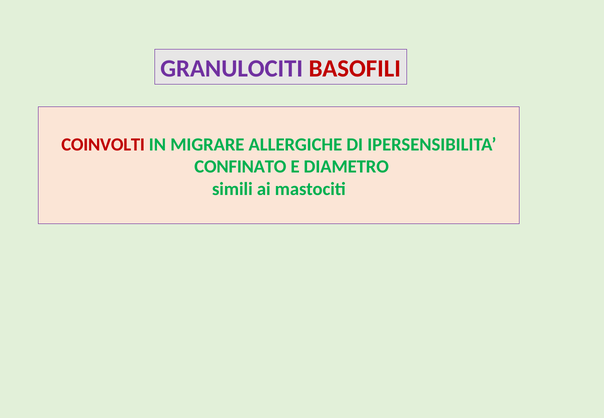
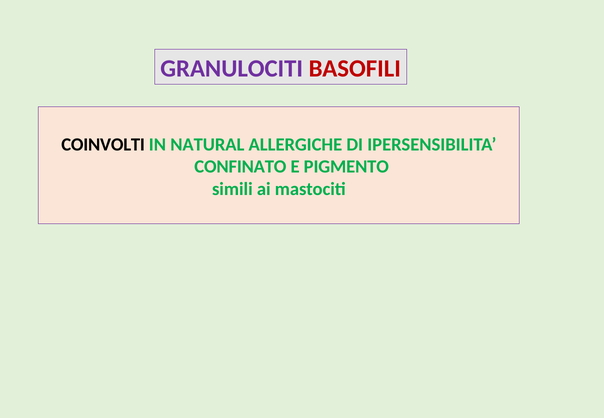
COINVOLTI colour: red -> black
MIGRARE: MIGRARE -> NATURAL
DIAMETRO: DIAMETRO -> PIGMENTO
